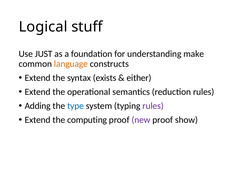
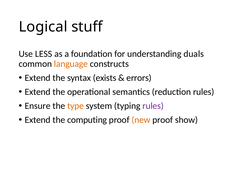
JUST: JUST -> LESS
make: make -> duals
either: either -> errors
Adding: Adding -> Ensure
type colour: blue -> orange
new colour: purple -> orange
